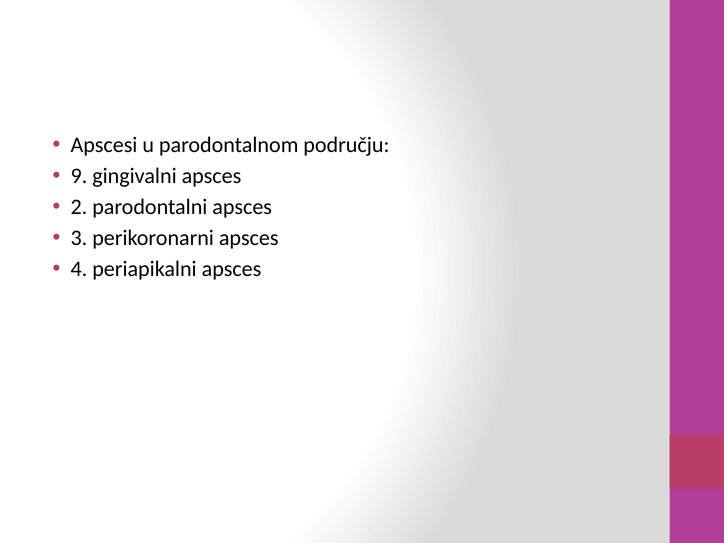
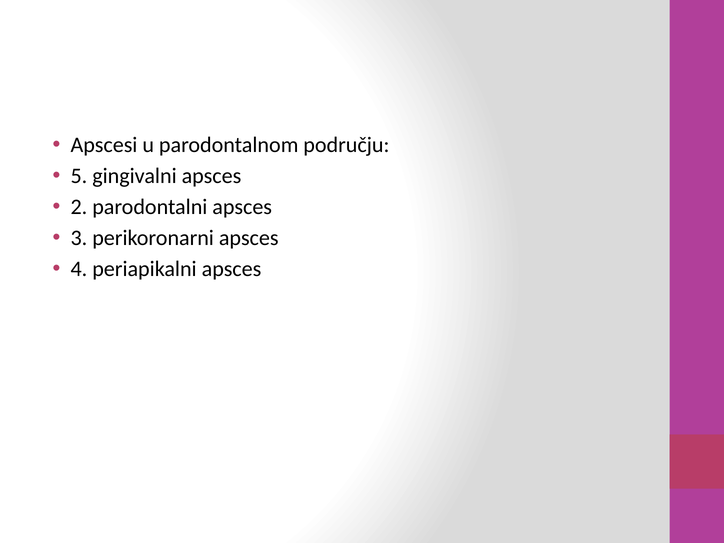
9: 9 -> 5
